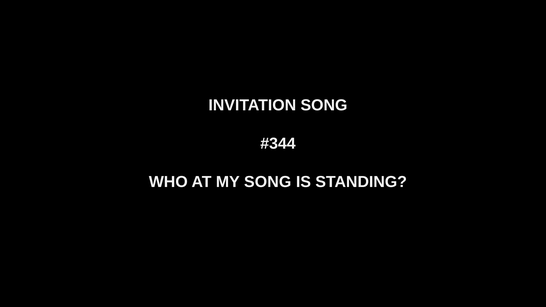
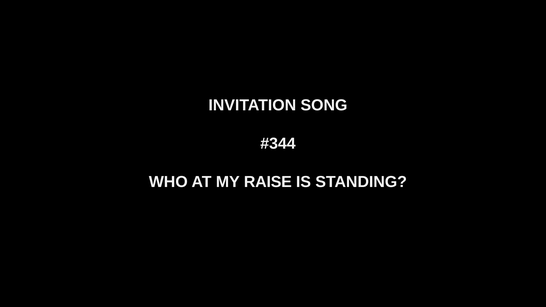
MY SONG: SONG -> RAISE
